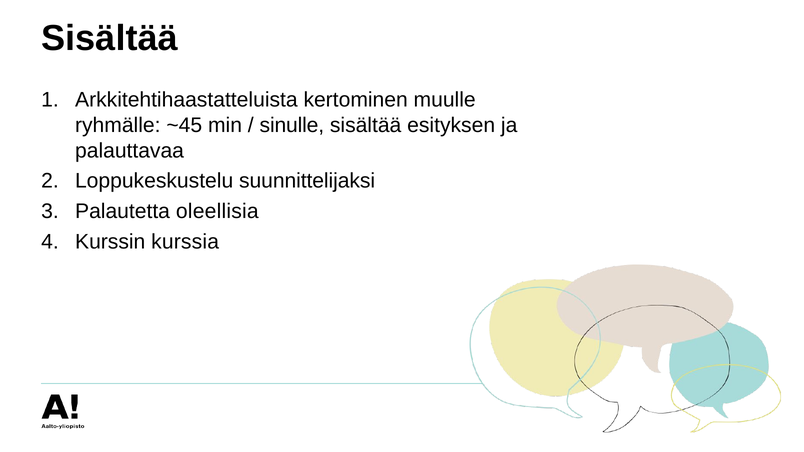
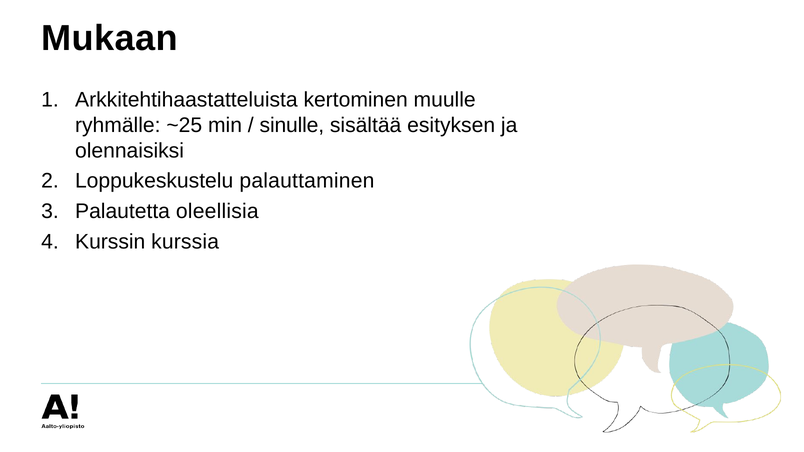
Sisältää at (110, 39): Sisältää -> Mukaan
~45: ~45 -> ~25
palauttavaa: palauttavaa -> olennaisiksi
suunnittelijaksi: suunnittelijaksi -> palauttaminen
